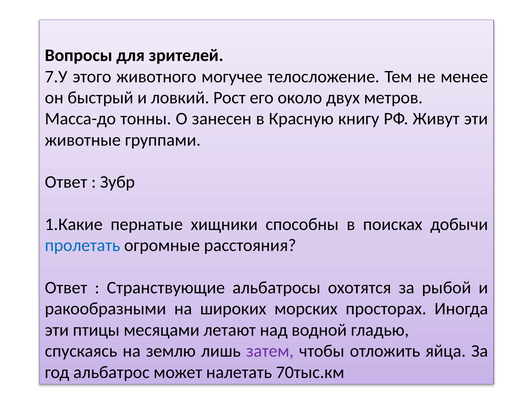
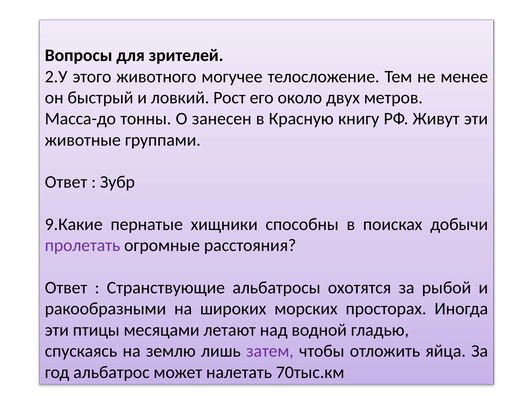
7.У: 7.У -> 2.У
1.Какие: 1.Какие -> 9.Какие
пролетать colour: blue -> purple
